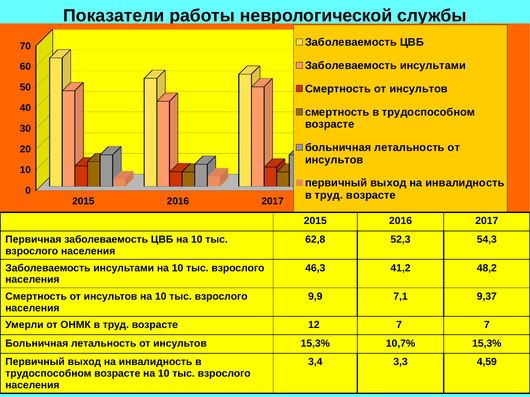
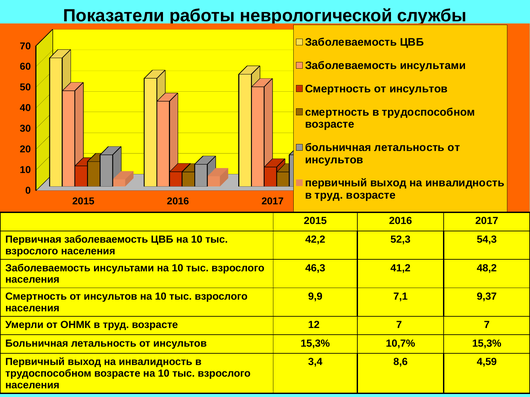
62,8: 62,8 -> 42,2
3,3: 3,3 -> 8,6
